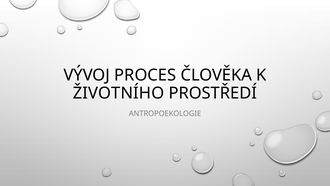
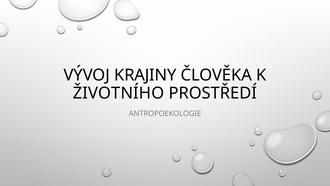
PROCES: PROCES -> KRAJINY
